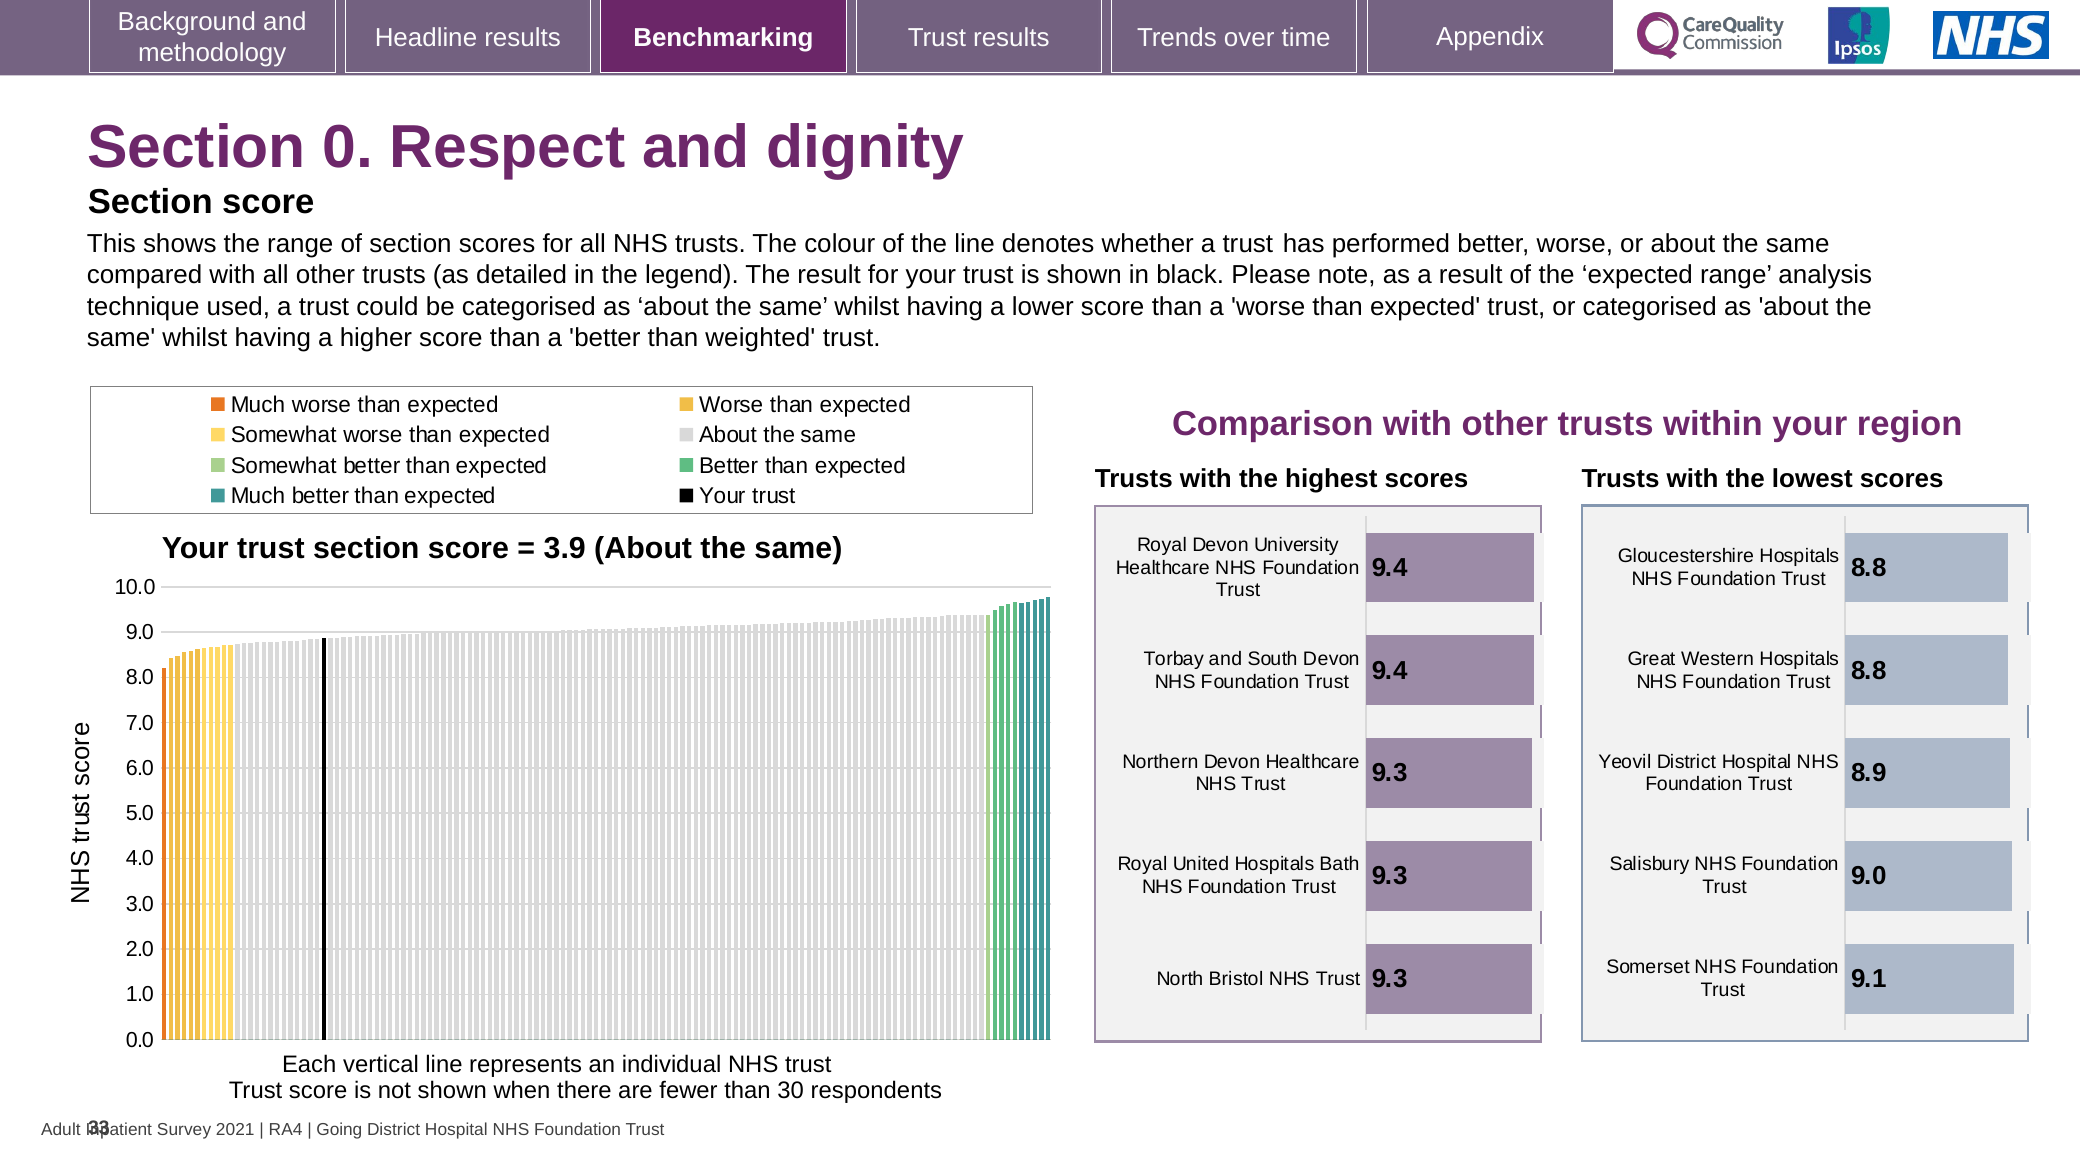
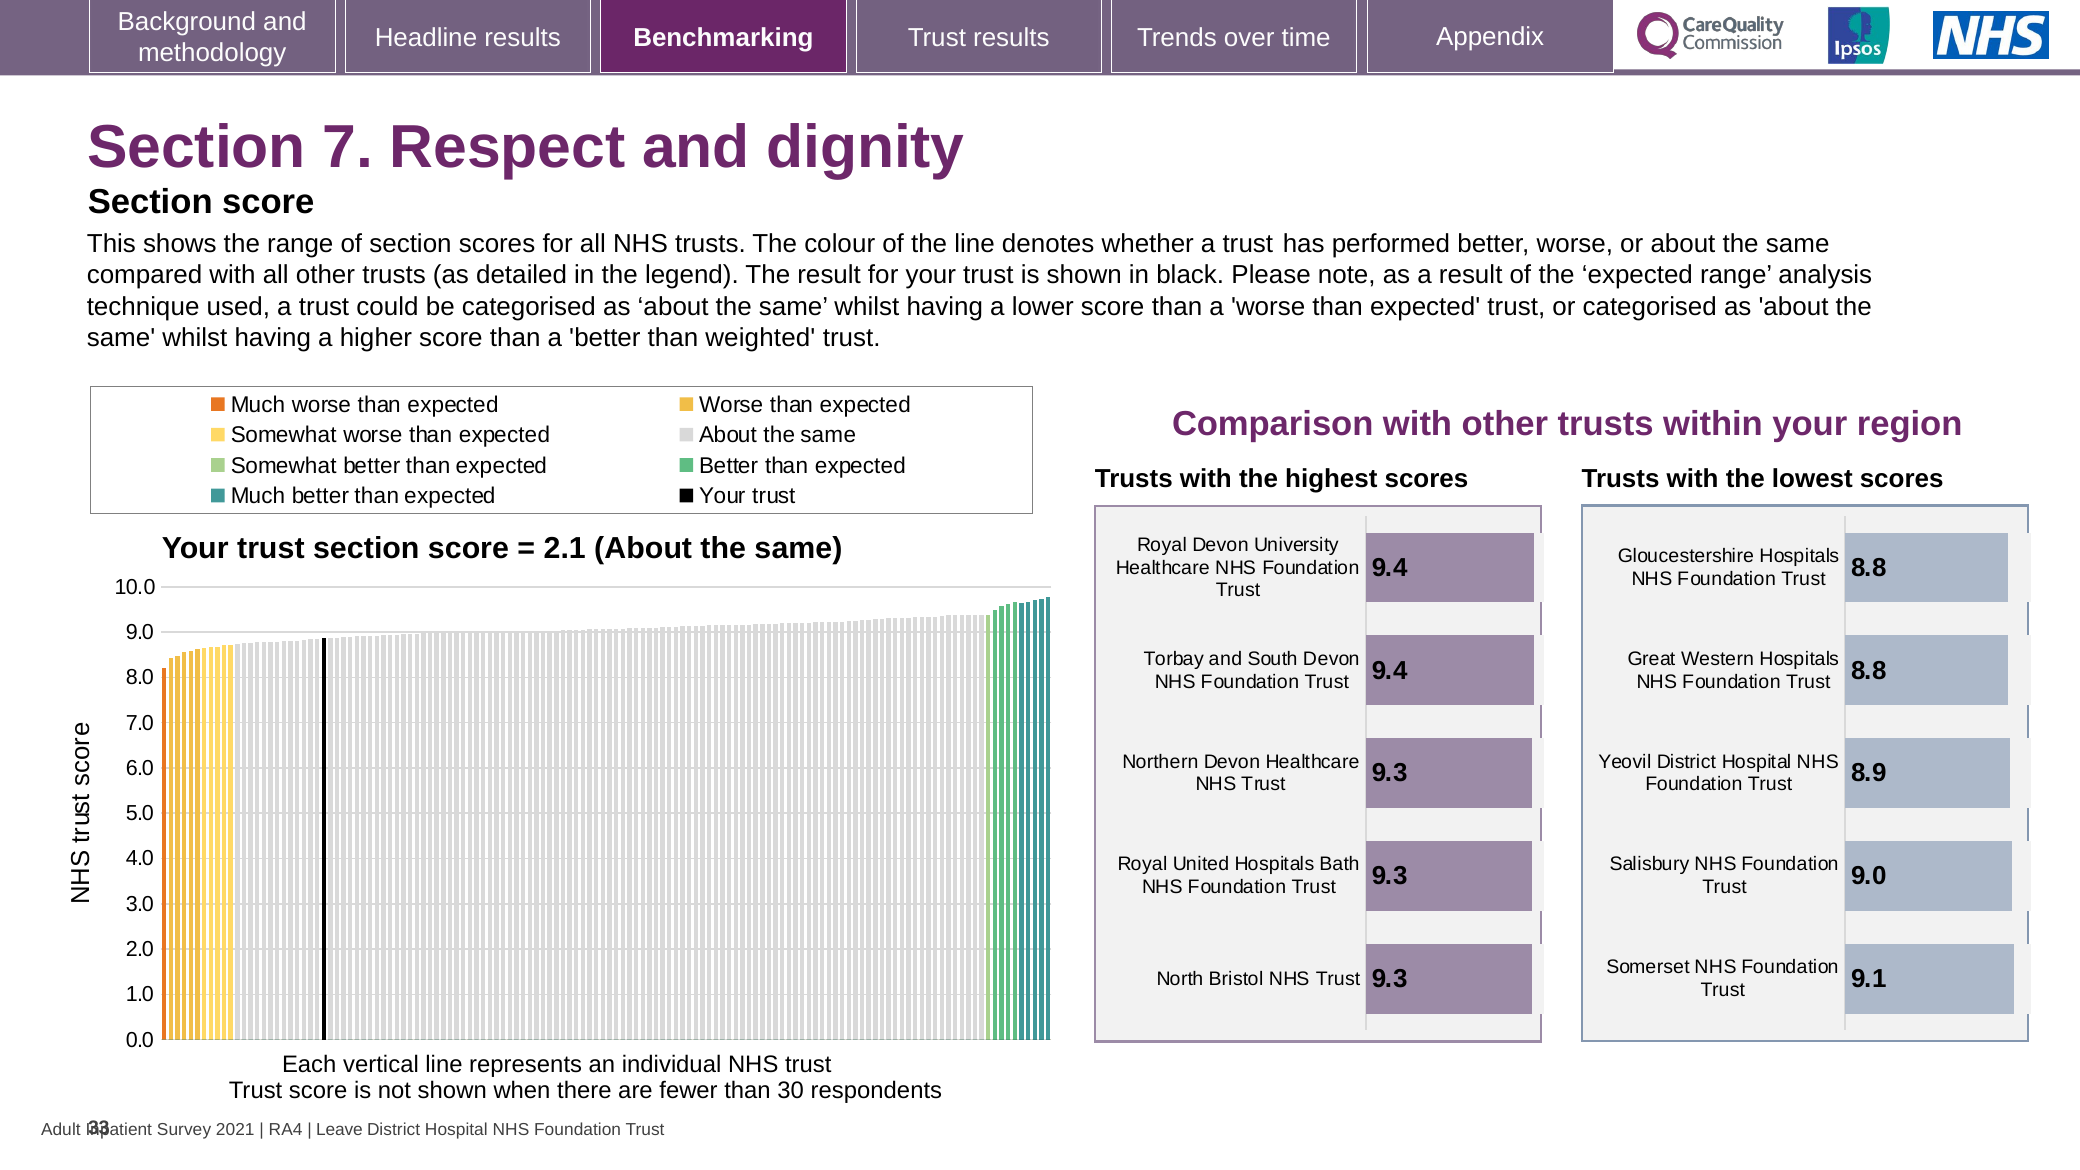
0: 0 -> 7
3.9: 3.9 -> 2.1
Going: Going -> Leave
